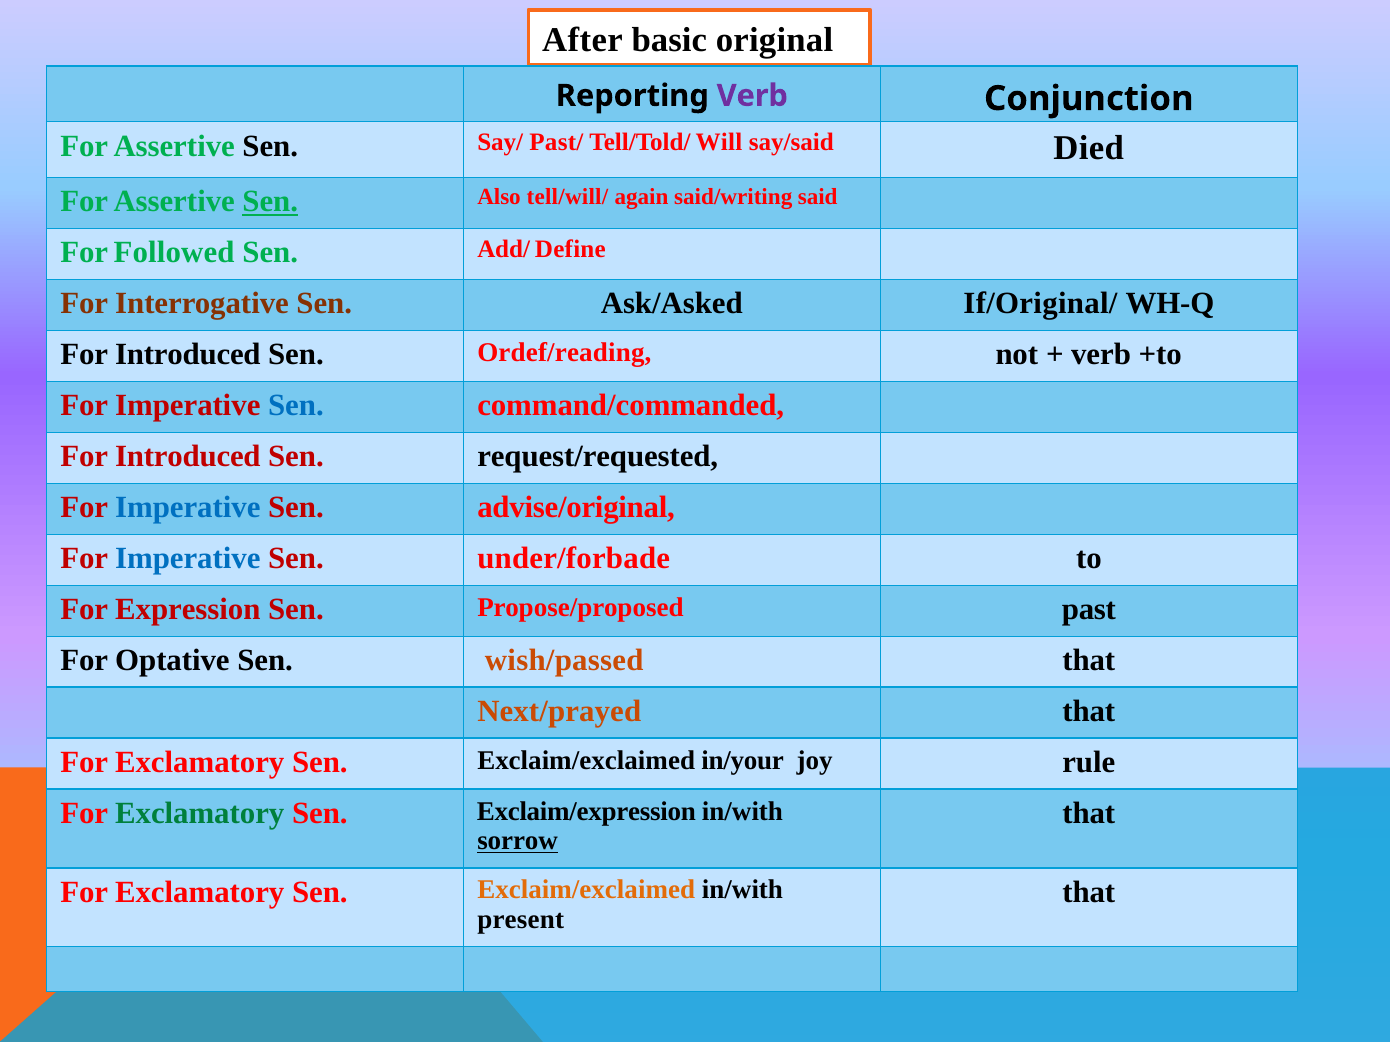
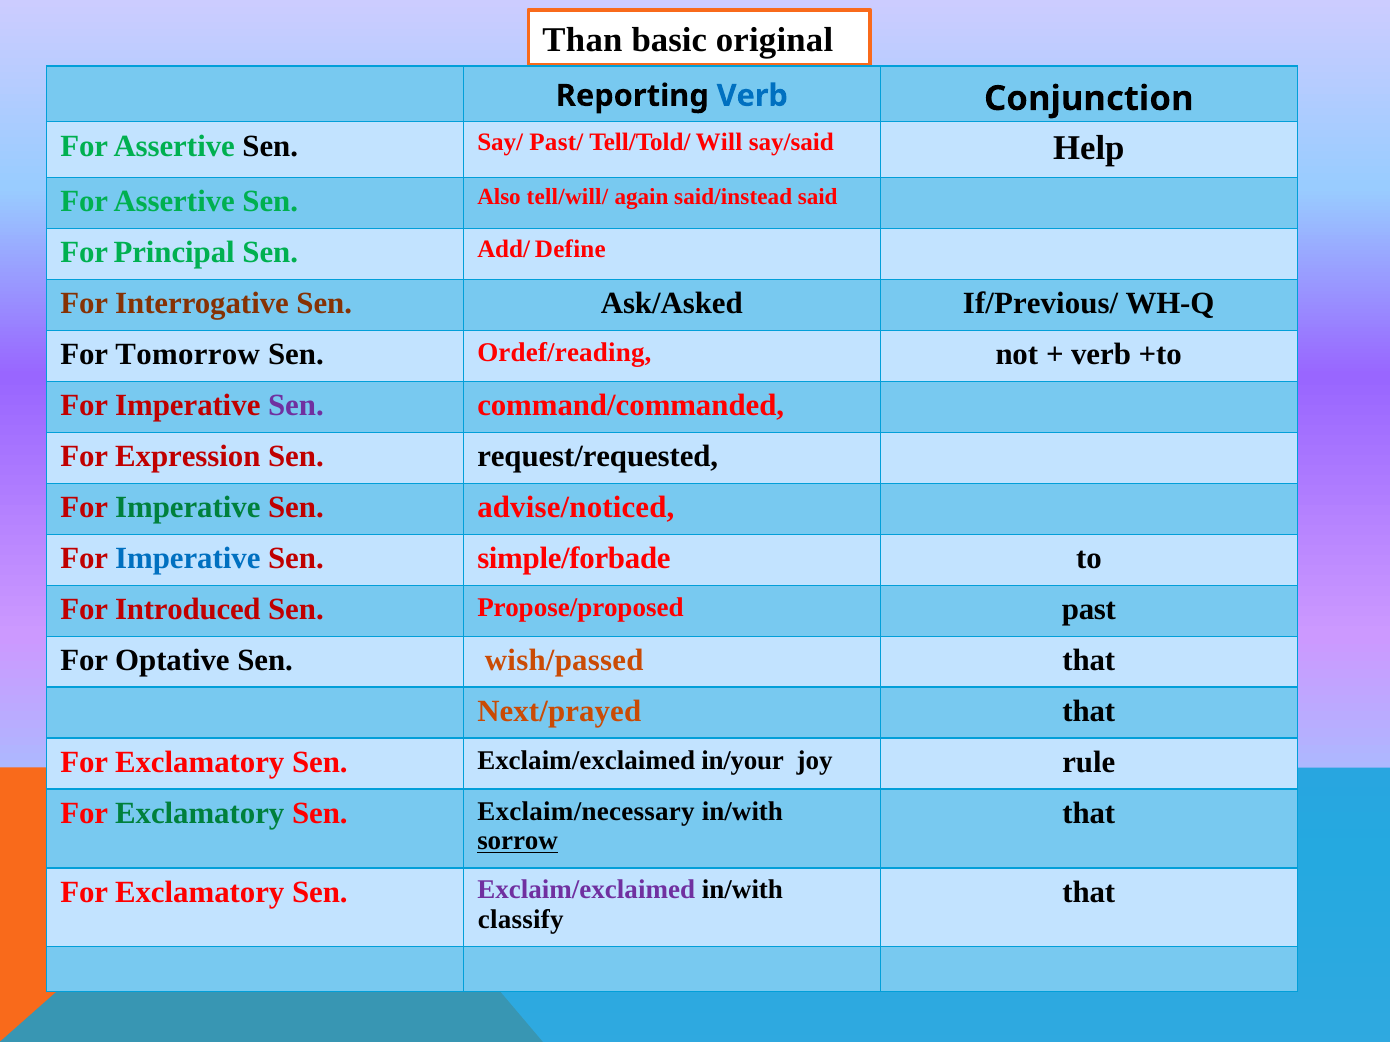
After: After -> Than
Verb at (752, 96) colour: purple -> blue
Died: Died -> Help
Sen at (270, 202) underline: present -> none
said/writing: said/writing -> said/instead
Followed: Followed -> Principal
If/Original/: If/Original/ -> If/Previous/
Introduced at (188, 355): Introduced -> Tomorrow
Sen at (296, 406) colour: blue -> purple
Introduced at (188, 457): Introduced -> Expression
Imperative at (188, 508) colour: blue -> green
advise/original: advise/original -> advise/noticed
under/forbade: under/forbade -> simple/forbade
Expression: Expression -> Introduced
Exclaim/expression: Exclaim/expression -> Exclaim/necessary
Exclaim/exclaimed at (586, 890) colour: orange -> purple
present: present -> classify
